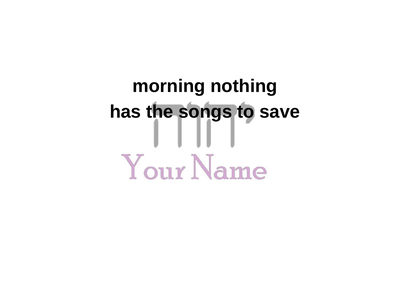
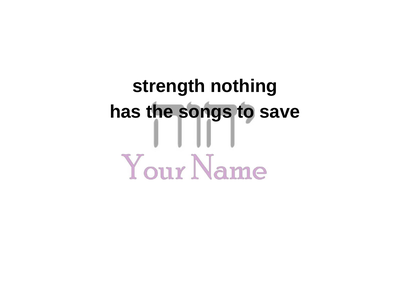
morning: morning -> strength
